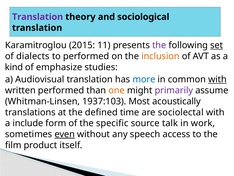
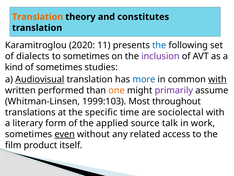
Translation at (38, 17) colour: purple -> orange
sociological: sociological -> constitutes
2015: 2015 -> 2020
the at (159, 45) colour: purple -> blue
set underline: present -> none
to performed: performed -> sometimes
inclusion colour: orange -> purple
of emphasize: emphasize -> sometimes
Audiovisual underline: none -> present
1937:103: 1937:103 -> 1999:103
acoustically: acoustically -> throughout
defined: defined -> specific
include: include -> literary
specific: specific -> applied
speech: speech -> related
